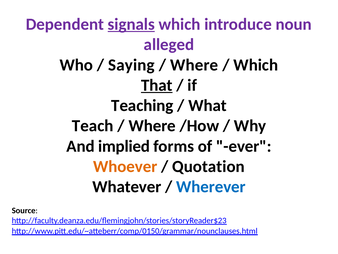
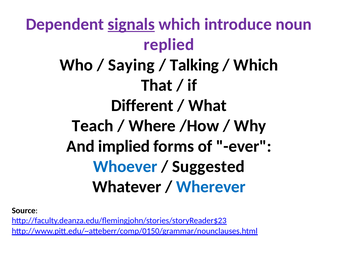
alleged: alleged -> replied
Where at (194, 65): Where -> Talking
That underline: present -> none
Teaching: Teaching -> Different
Whoever colour: orange -> blue
Quotation: Quotation -> Suggested
